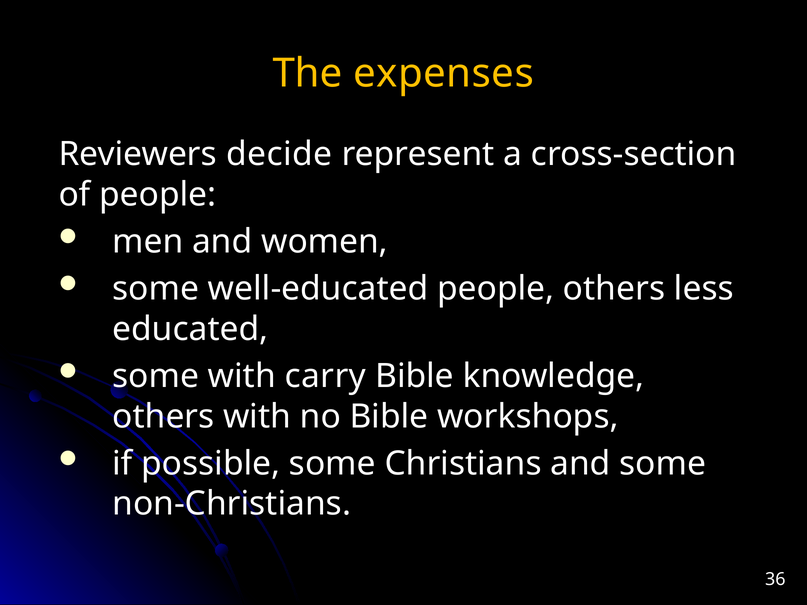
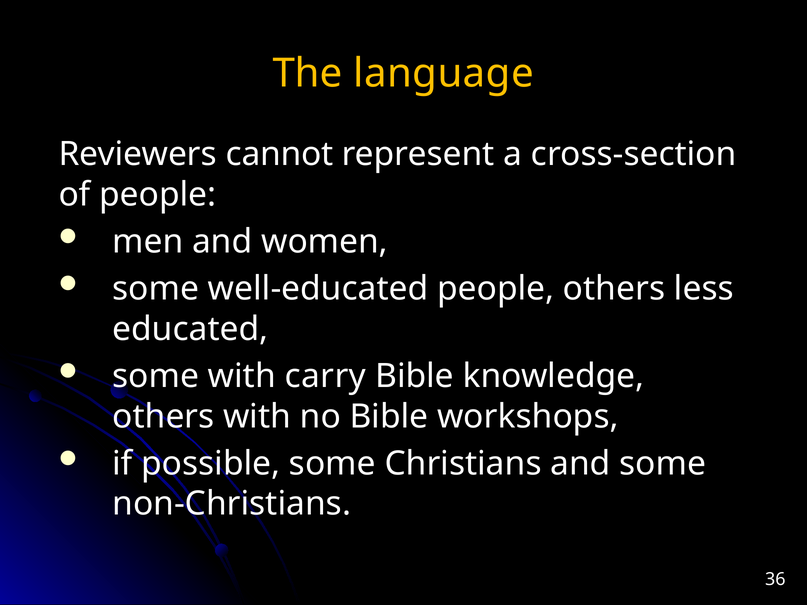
expenses: expenses -> language
decide: decide -> cannot
